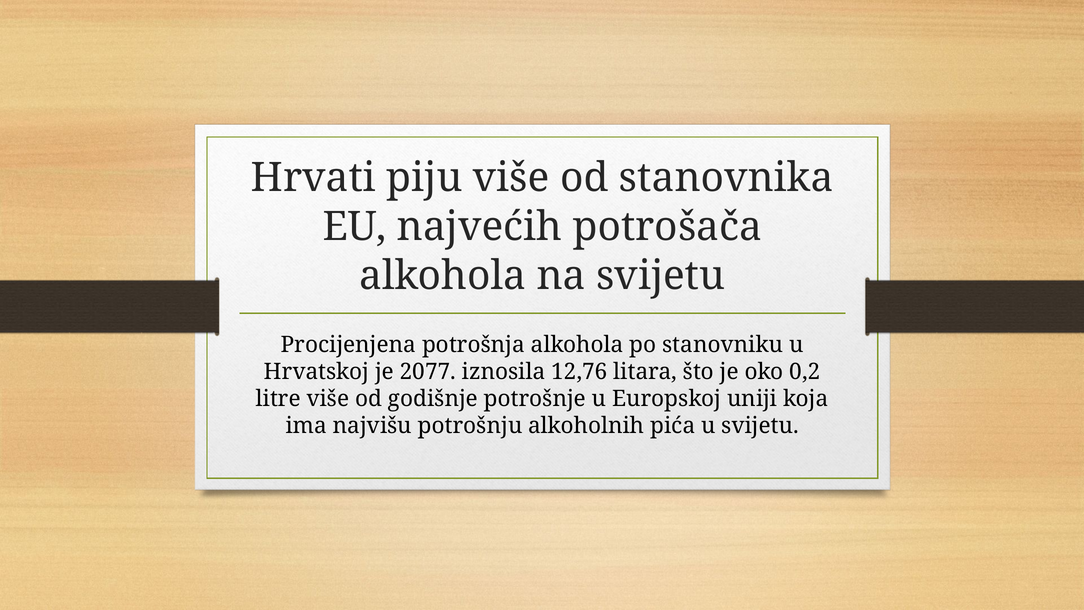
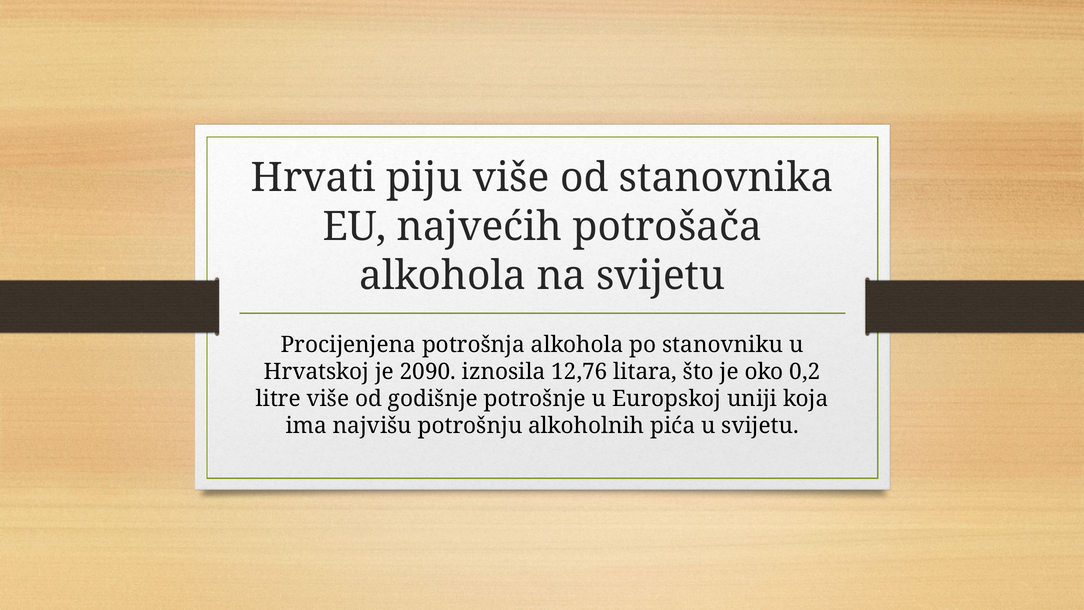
2077: 2077 -> 2090
